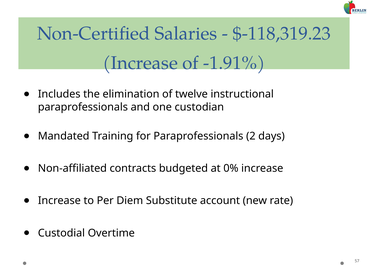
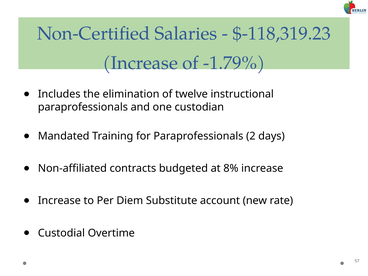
-1.91%: -1.91% -> -1.79%
0%: 0% -> 8%
